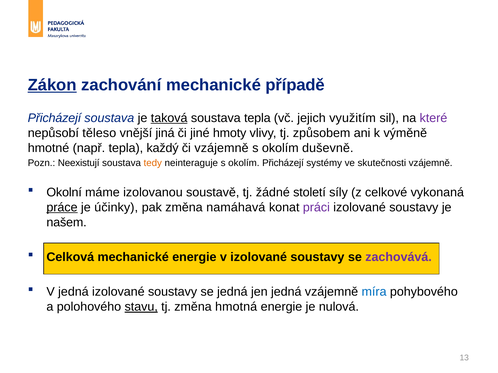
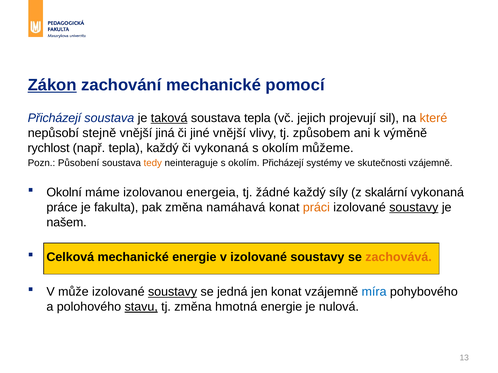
případě: případě -> pomocí
využitím: využitím -> projevují
které colour: purple -> orange
těleso: těleso -> stejně
jiné hmoty: hmoty -> vnější
hmotné: hmotné -> rychlost
či vzájemně: vzájemně -> vykonaná
duševně: duševně -> můžeme
Neexistují: Neexistují -> Působení
soustavě: soustavě -> energeia
žádné století: století -> každý
celkové: celkové -> skalární
práce underline: present -> none
účinky: účinky -> fakulta
práci colour: purple -> orange
soustavy at (414, 208) underline: none -> present
zachovává colour: purple -> orange
V jedná: jedná -> může
soustavy at (173, 292) underline: none -> present
jen jedná: jedná -> konat
